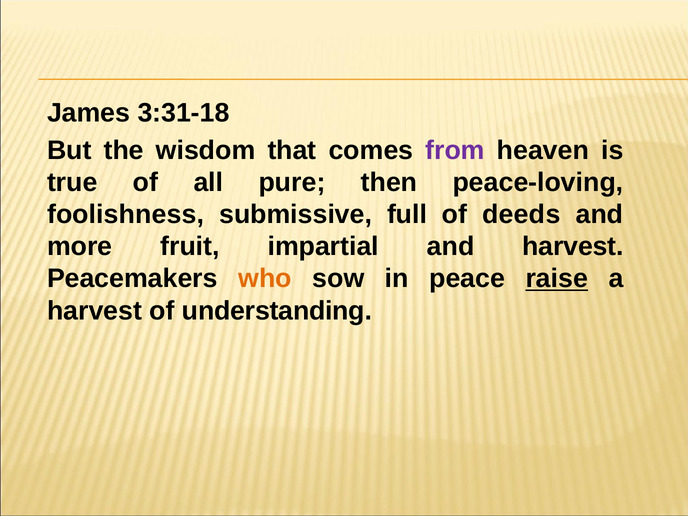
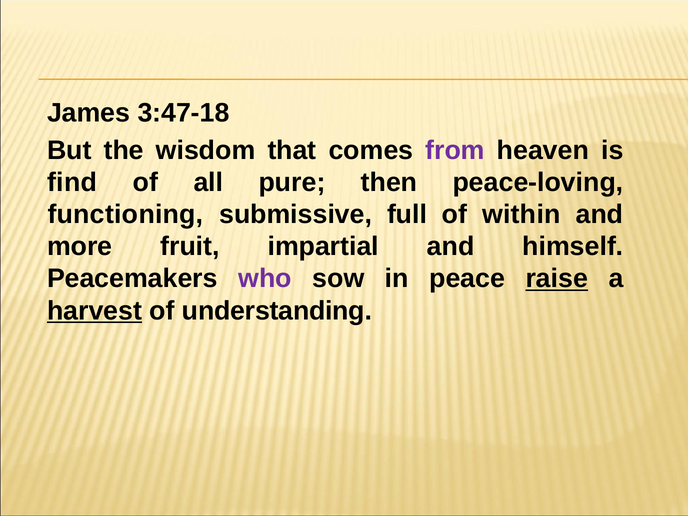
3:31-18: 3:31-18 -> 3:47-18
true: true -> find
foolishness: foolishness -> functioning
deeds: deeds -> within
and harvest: harvest -> himself
who colour: orange -> purple
harvest at (95, 311) underline: none -> present
